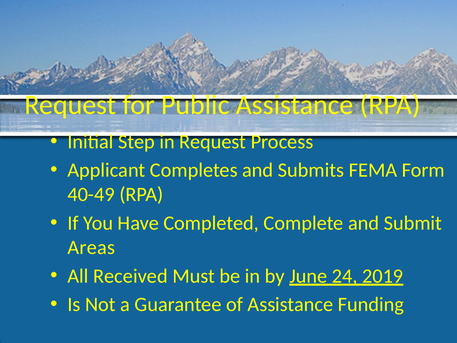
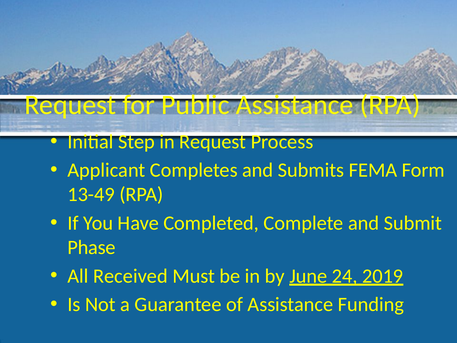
40-49: 40-49 -> 13-49
Areas: Areas -> Phase
